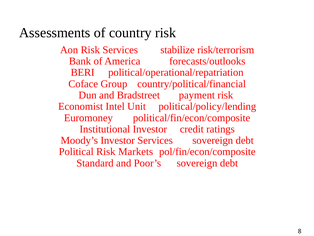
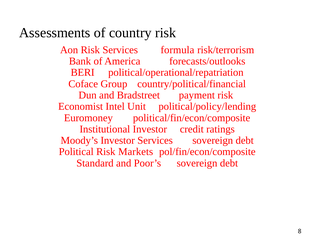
stabilize: stabilize -> formula
